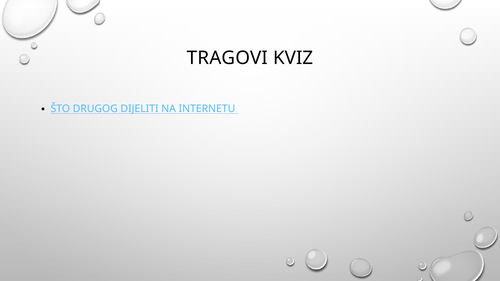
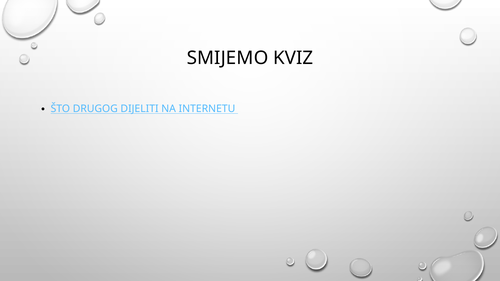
TRAGOVI: TRAGOVI -> SMIJEMO
